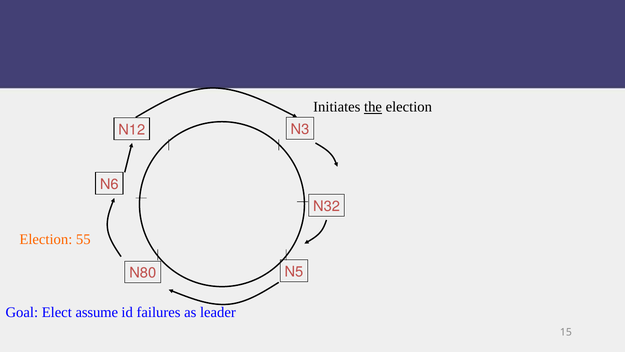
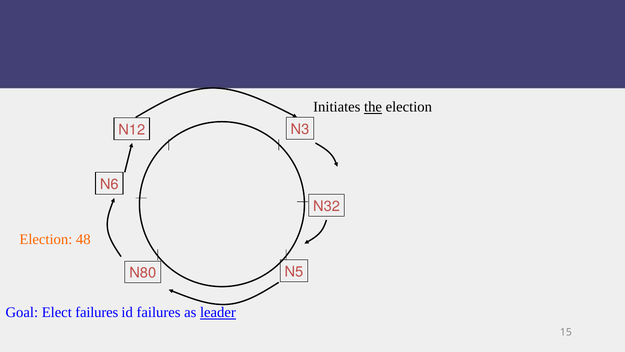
55: 55 -> 48
Elect assume: assume -> failures
leader underline: none -> present
